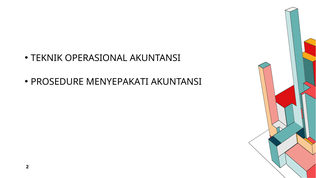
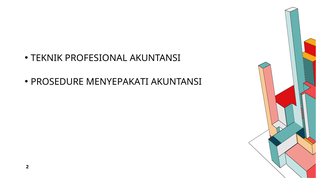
OPERASIONAL: OPERASIONAL -> PROFESIONAL
